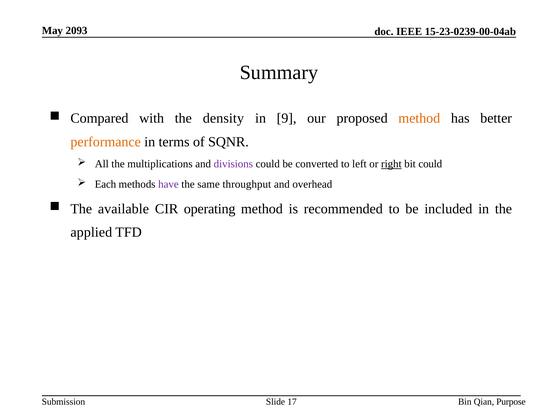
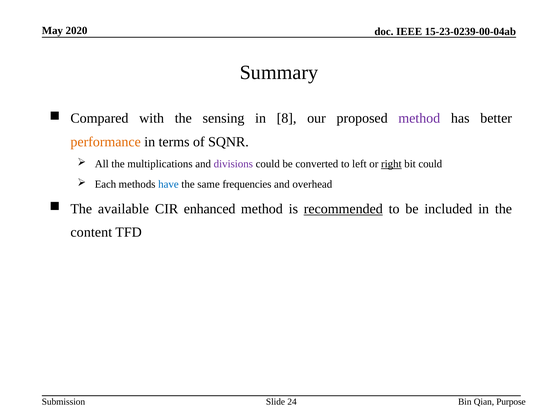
2093: 2093 -> 2020
density: density -> sensing
9: 9 -> 8
method at (419, 118) colour: orange -> purple
have colour: purple -> blue
throughput: throughput -> frequencies
operating: operating -> enhanced
recommended underline: none -> present
applied: applied -> content
17: 17 -> 24
